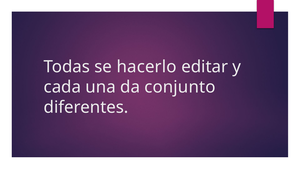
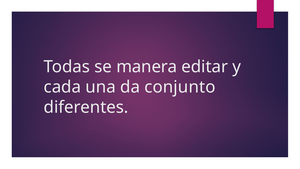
hacerlo: hacerlo -> manera
